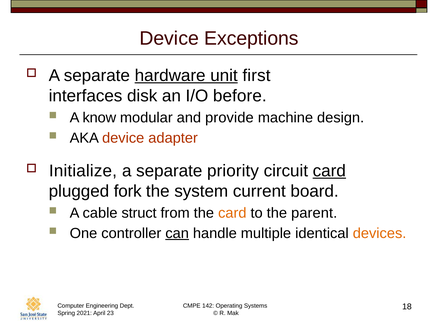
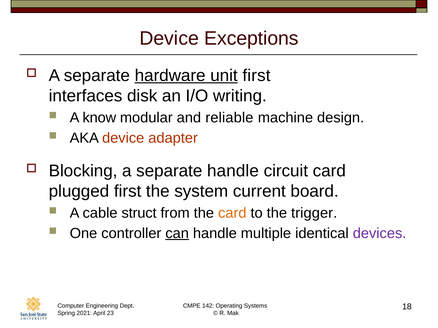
before: before -> writing
provide: provide -> reliable
Initialize: Initialize -> Blocking
separate priority: priority -> handle
card at (329, 171) underline: present -> none
plugged fork: fork -> first
parent: parent -> trigger
devices colour: orange -> purple
